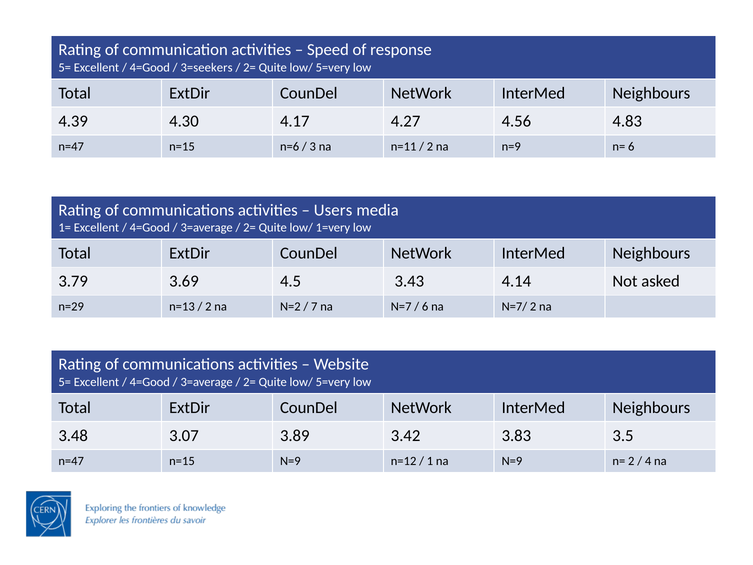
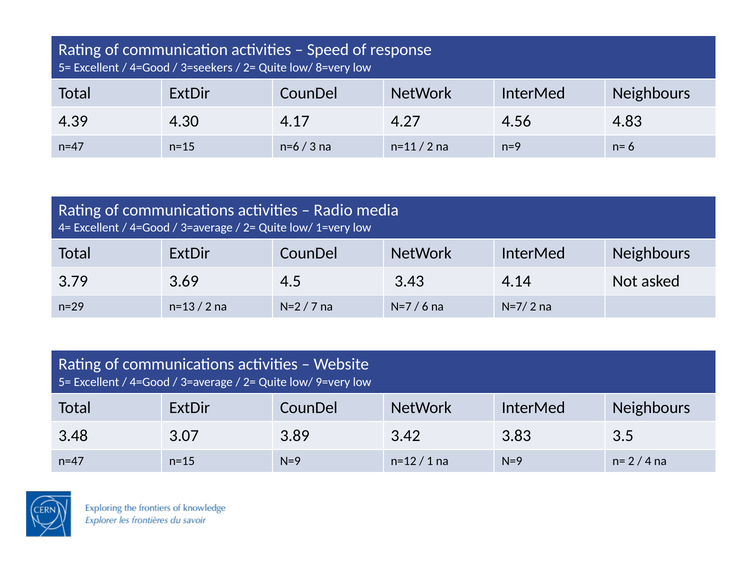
5=very at (333, 68): 5=very -> 8=very
Users: Users -> Radio
1=: 1= -> 4=
5=very at (333, 382): 5=very -> 9=very
